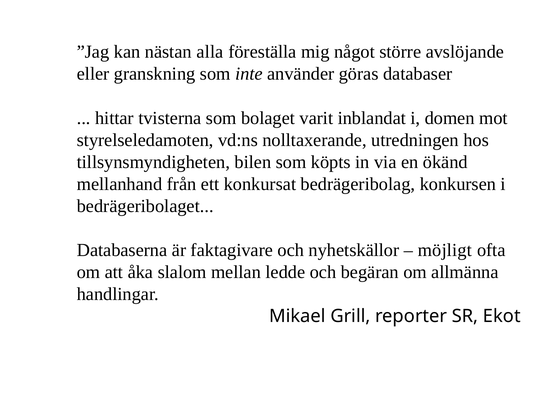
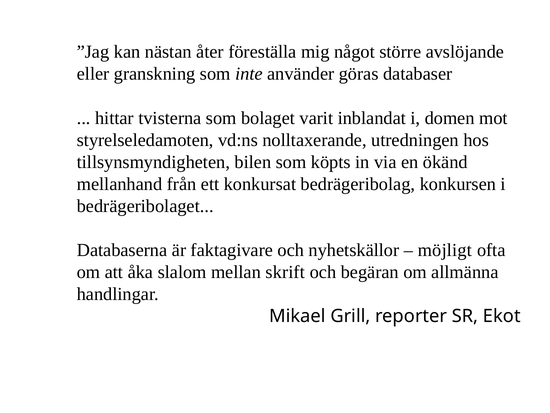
alla: alla -> åter
ledde: ledde -> skrift
